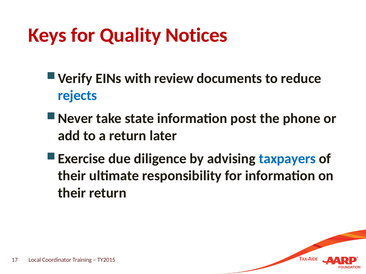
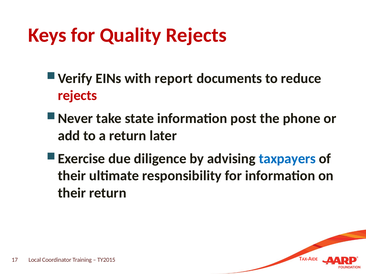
Quality Notices: Notices -> Rejects
review: review -> report
rejects at (77, 96) colour: blue -> red
